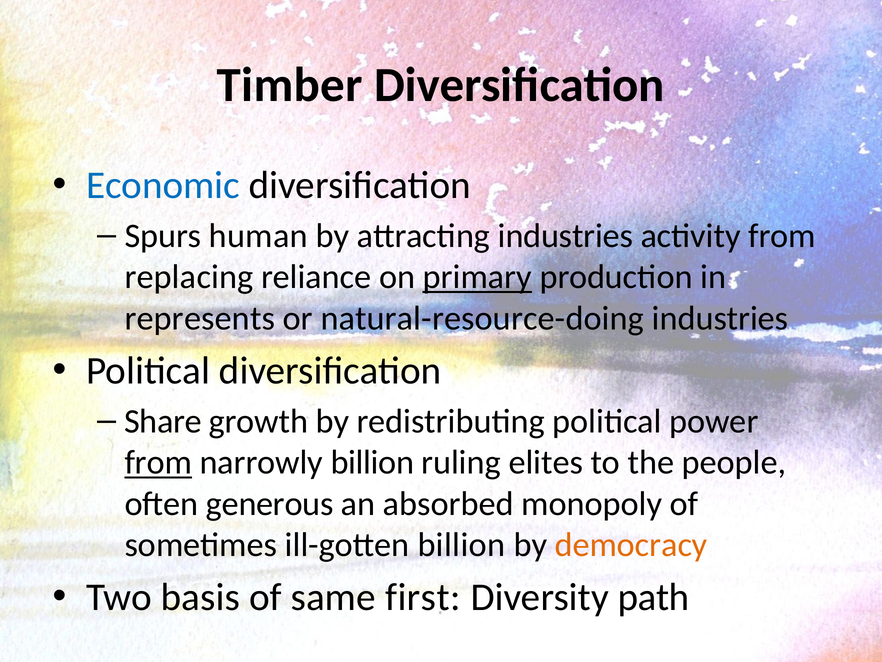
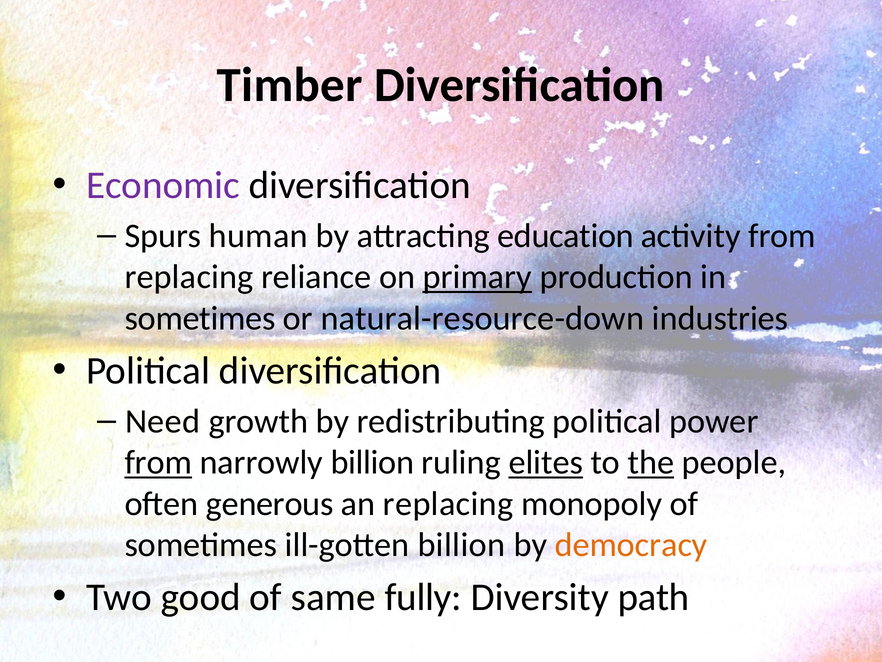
Economic colour: blue -> purple
attracting industries: industries -> education
represents at (200, 318): represents -> sometimes
natural-resource-doing: natural-resource-doing -> natural-resource-down
Share: Share -> Need
elites underline: none -> present
the underline: none -> present
an absorbed: absorbed -> replacing
basis: basis -> good
first: first -> fully
